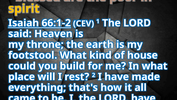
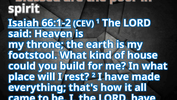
spirit colour: yellow -> white
